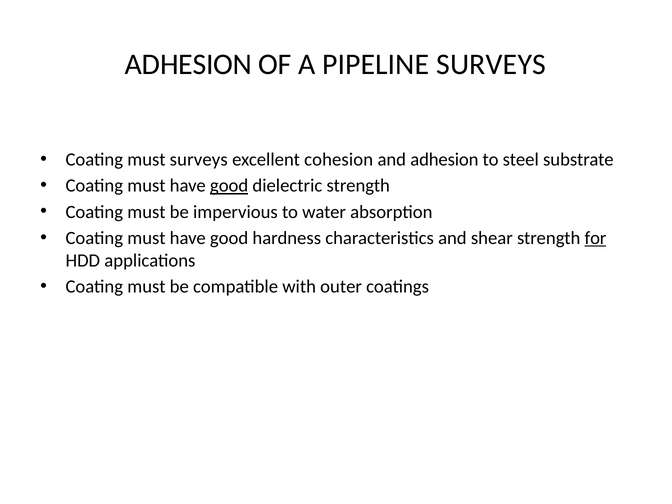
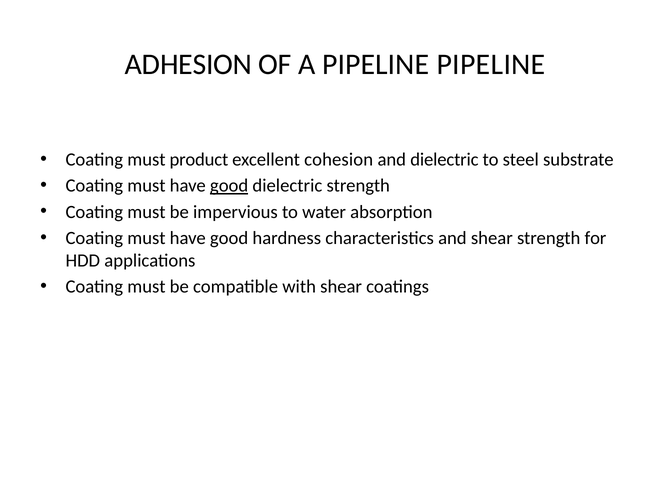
PIPELINE SURVEYS: SURVEYS -> PIPELINE
must surveys: surveys -> product
and adhesion: adhesion -> dielectric
for underline: present -> none
with outer: outer -> shear
